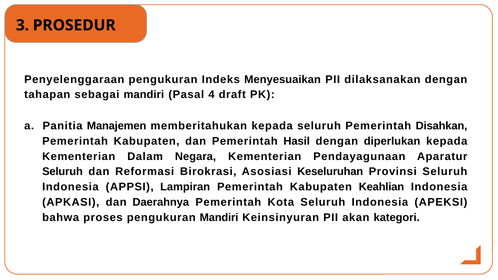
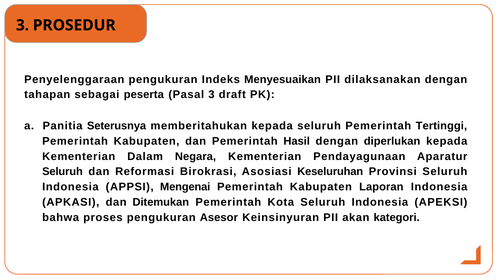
sebagai mandiri: mandiri -> peserta
Pasal 4: 4 -> 3
Manajemen: Manajemen -> Seterusnya
Disahkan: Disahkan -> Tertinggi
Lampiran: Lampiran -> Mengenai
Keahlian: Keahlian -> Laporan
Daerahnya: Daerahnya -> Ditemukan
pengukuran Mandiri: Mandiri -> Asesor
